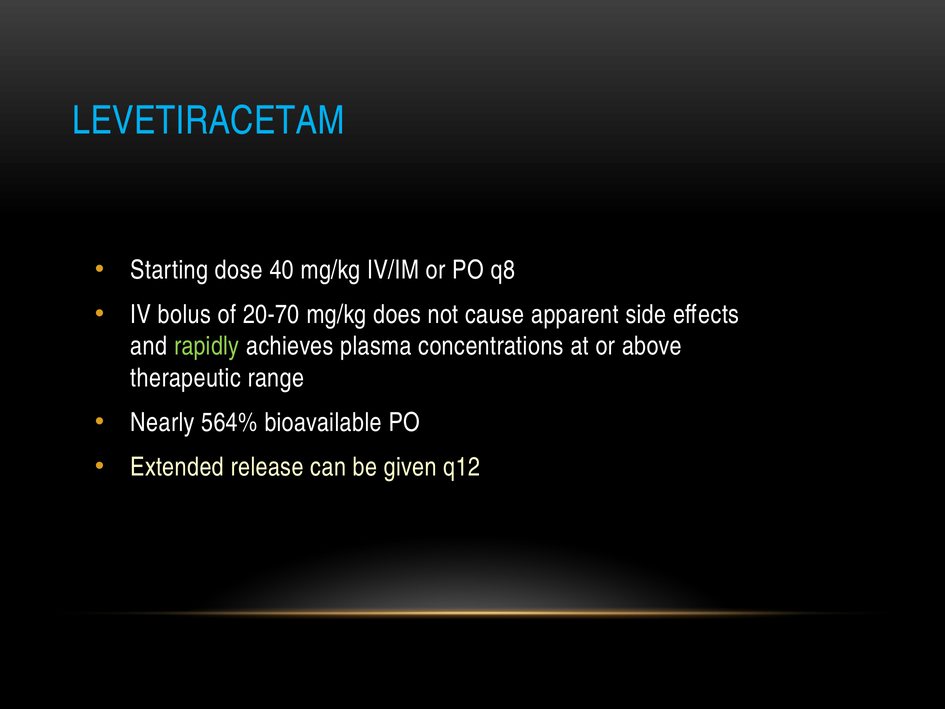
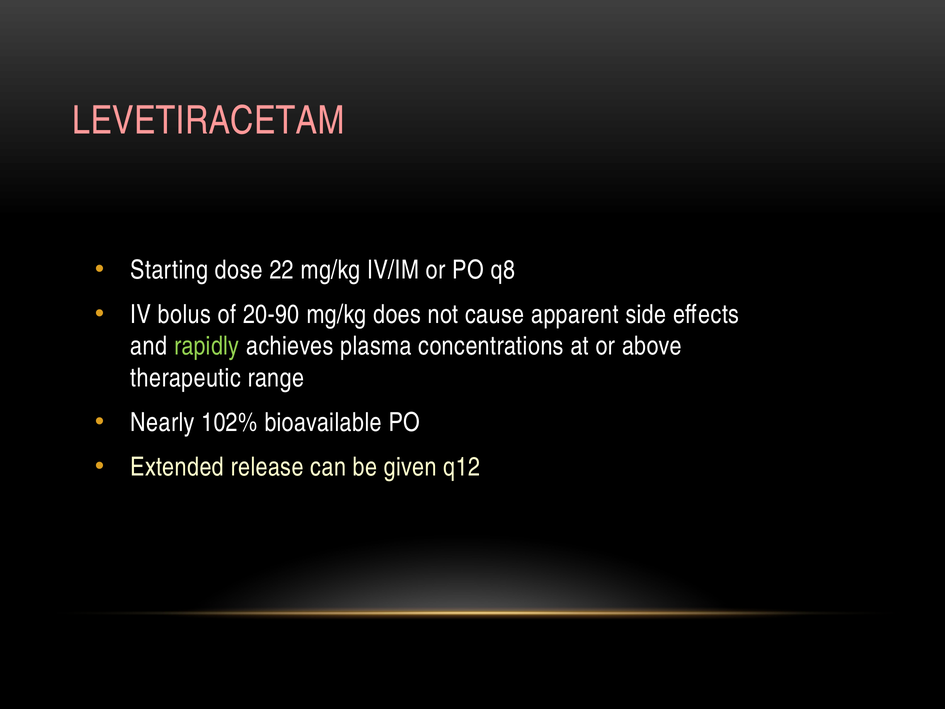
LEVETIRACETAM colour: light blue -> pink
40: 40 -> 22
20-70: 20-70 -> 20-90
564%: 564% -> 102%
